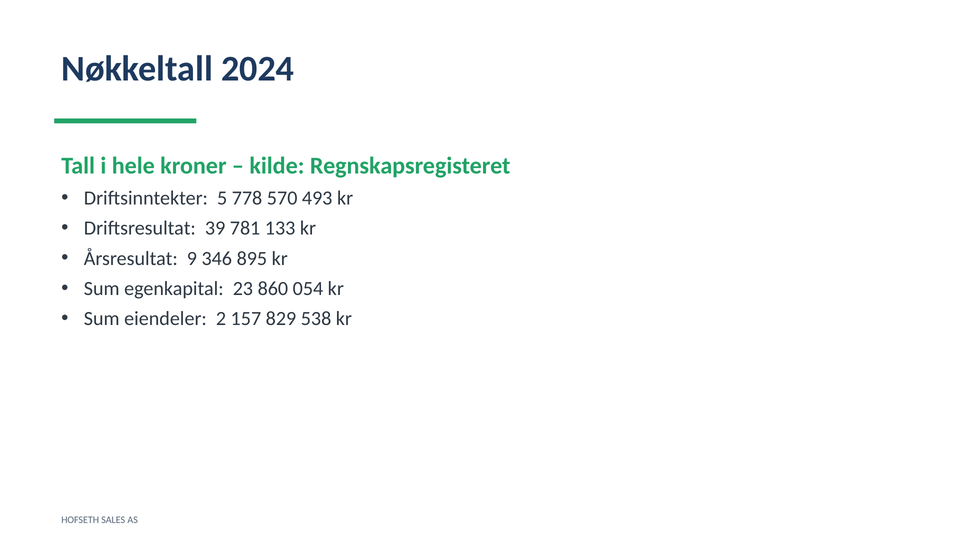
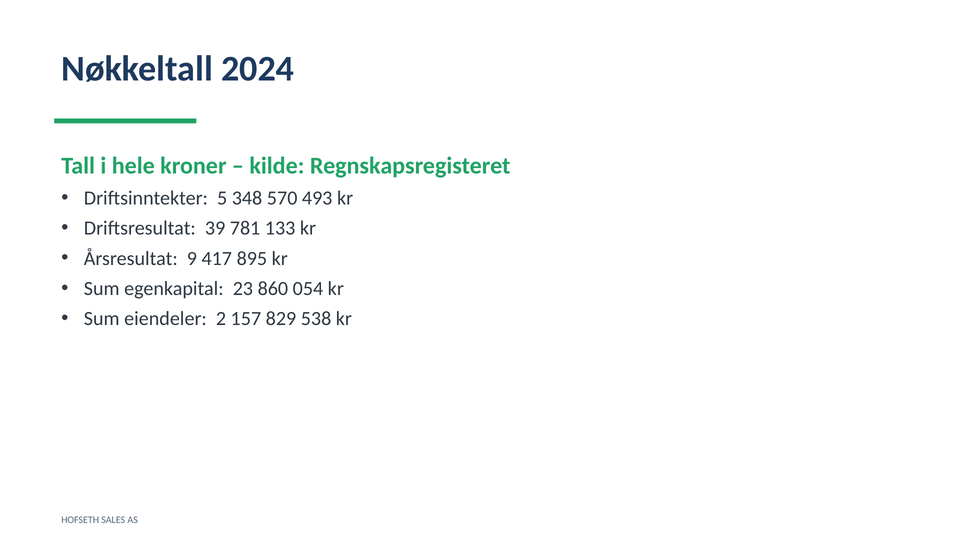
778: 778 -> 348
346: 346 -> 417
